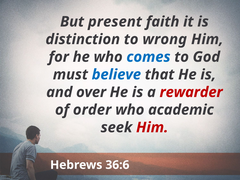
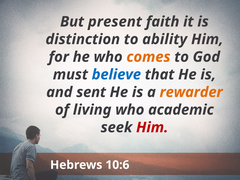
wrong: wrong -> ability
comes colour: blue -> orange
over: over -> sent
rewarder colour: red -> orange
order: order -> living
36:6: 36:6 -> 10:6
